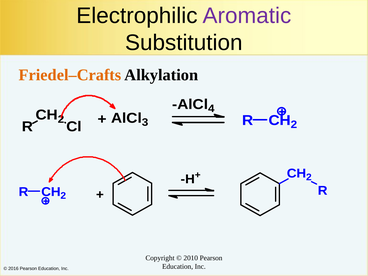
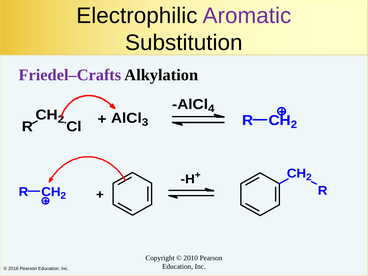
Friedel–Crafts colour: orange -> purple
